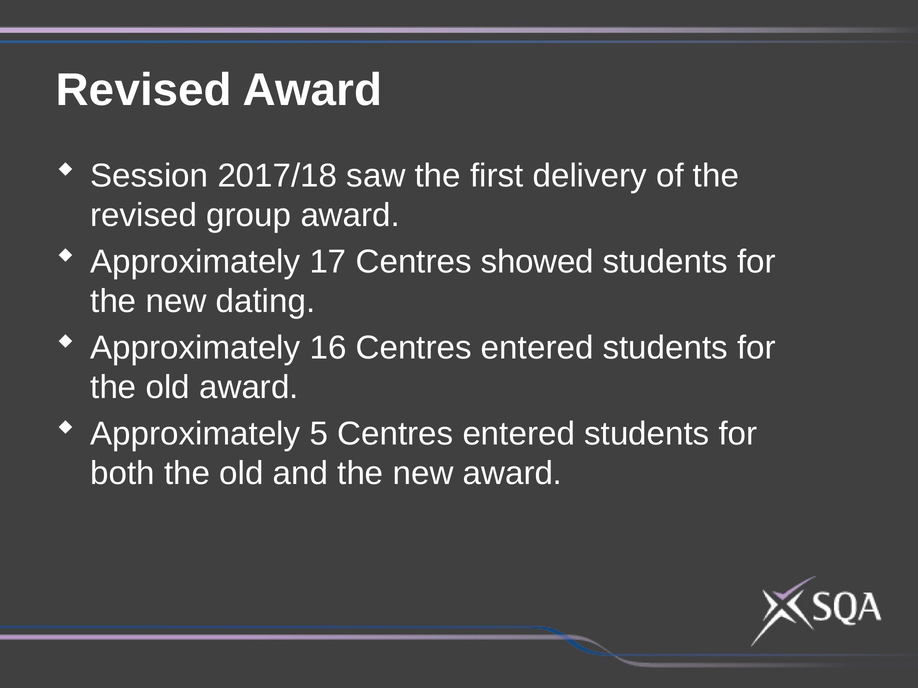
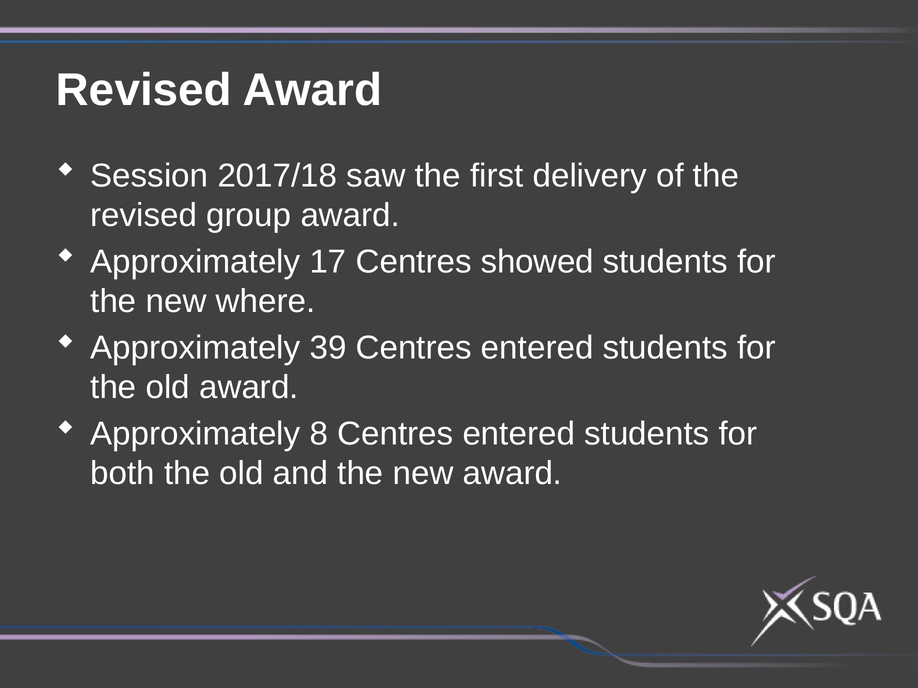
dating: dating -> where
16: 16 -> 39
5: 5 -> 8
